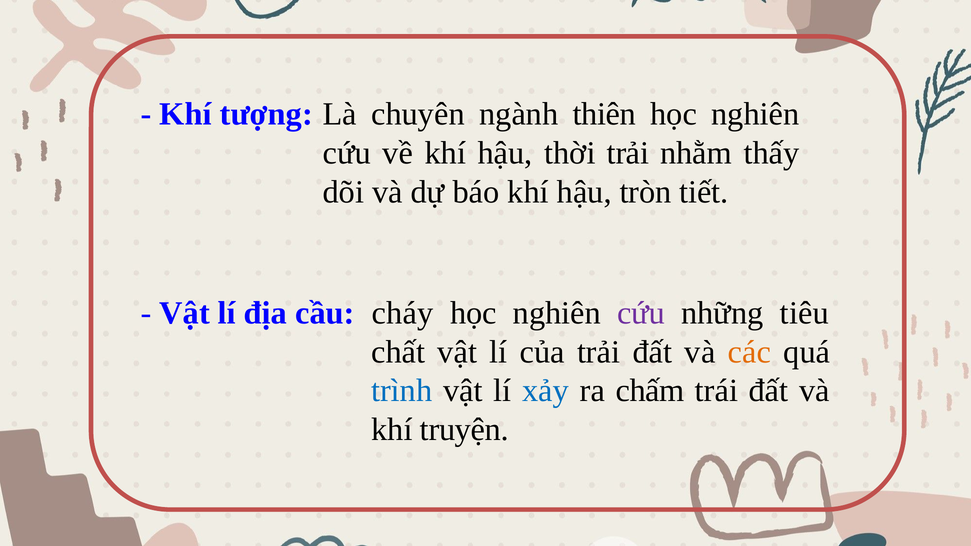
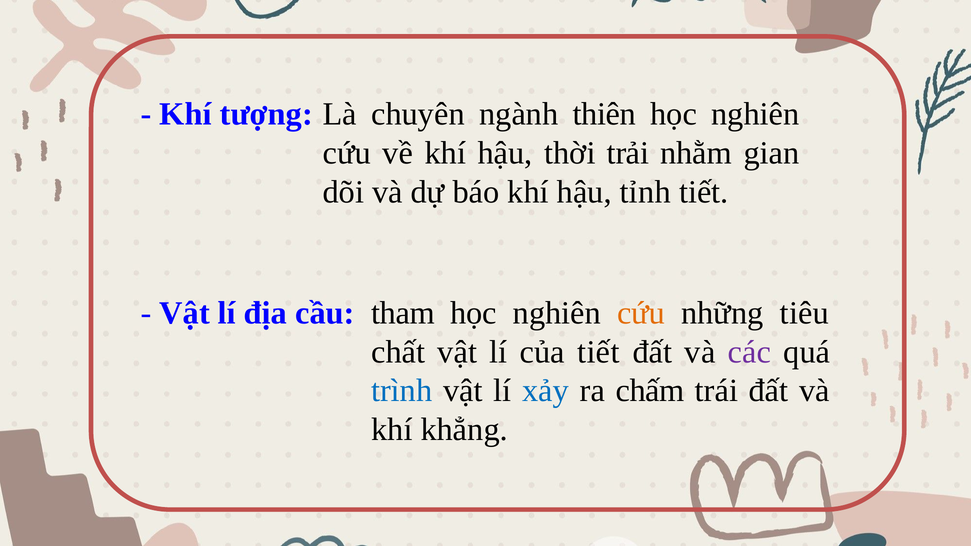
thấy: thấy -> gian
tròn: tròn -> tỉnh
cháy: cháy -> tham
cứu at (641, 313) colour: purple -> orange
của trải: trải -> tiết
các colour: orange -> purple
truyện: truyện -> khẳng
